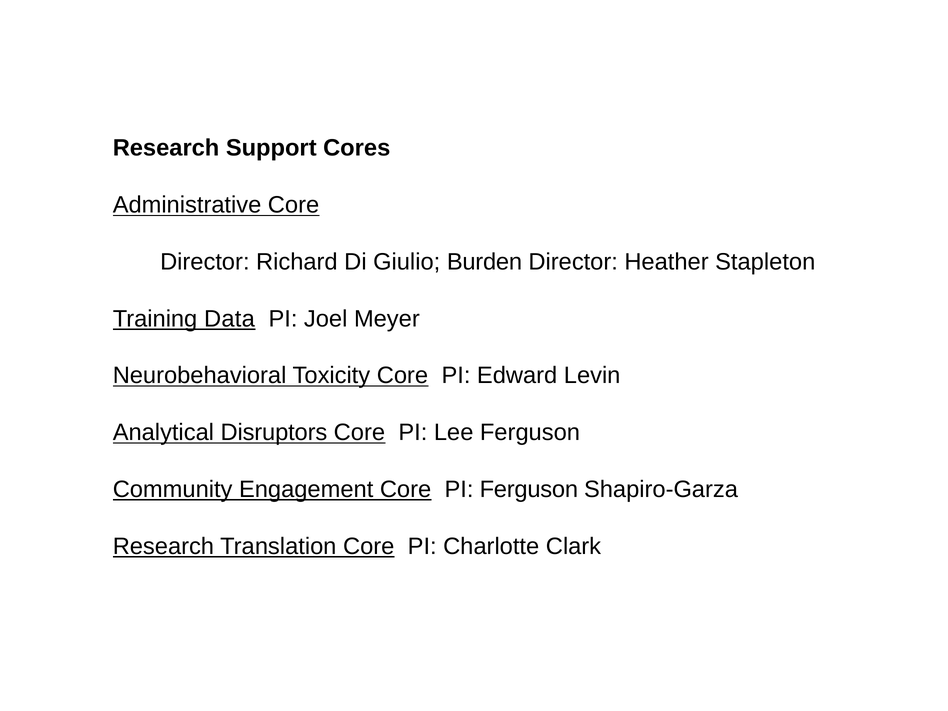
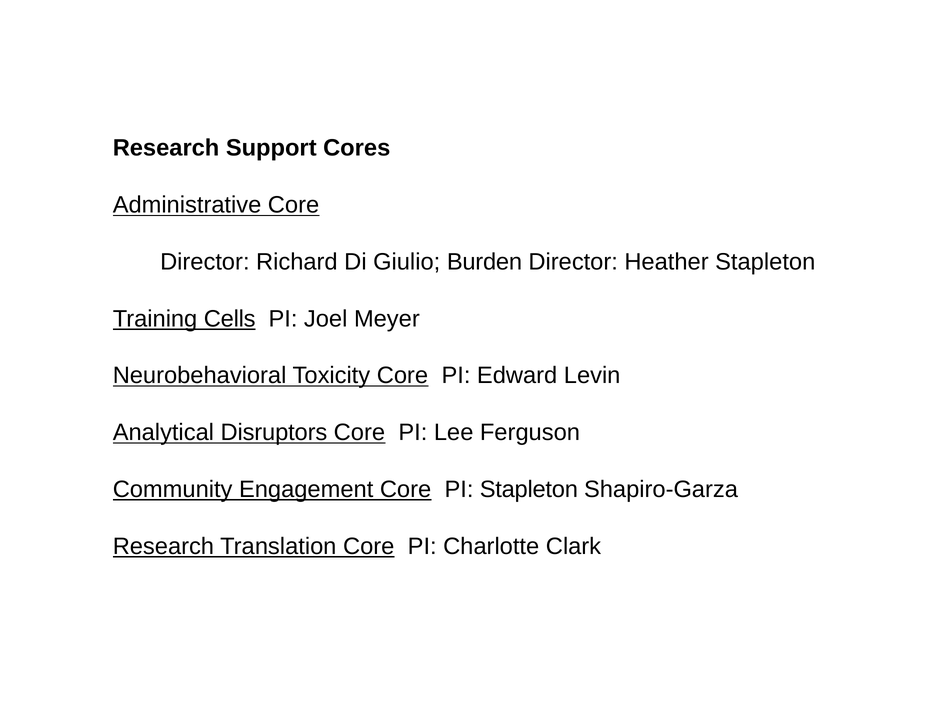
Data: Data -> Cells
PI Ferguson: Ferguson -> Stapleton
